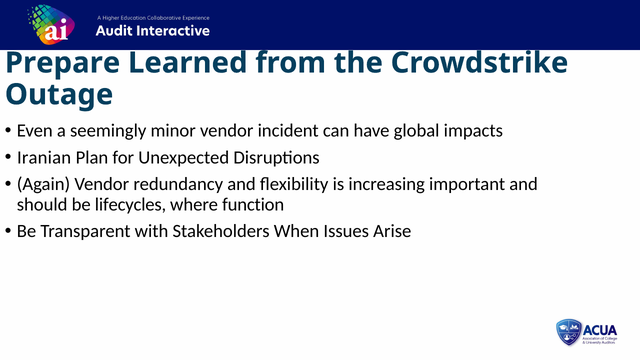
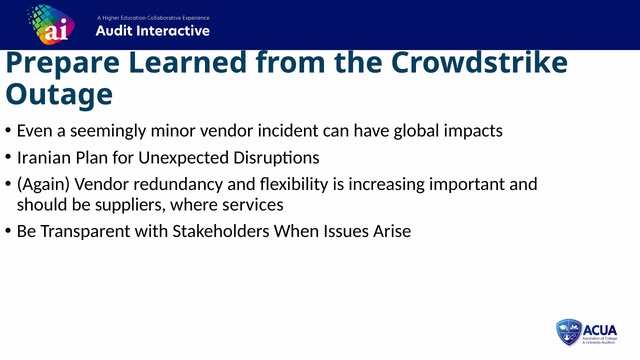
lifecycles: lifecycles -> suppliers
function: function -> services
